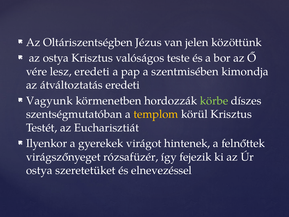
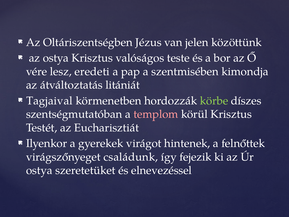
átváltoztatás eredeti: eredeti -> litániát
Vagyunk: Vagyunk -> Tagjaival
templom colour: yellow -> pink
rózsafüzér: rózsafüzér -> családunk
